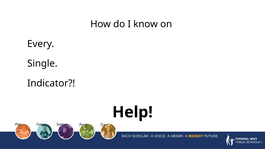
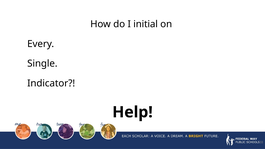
know: know -> initial
